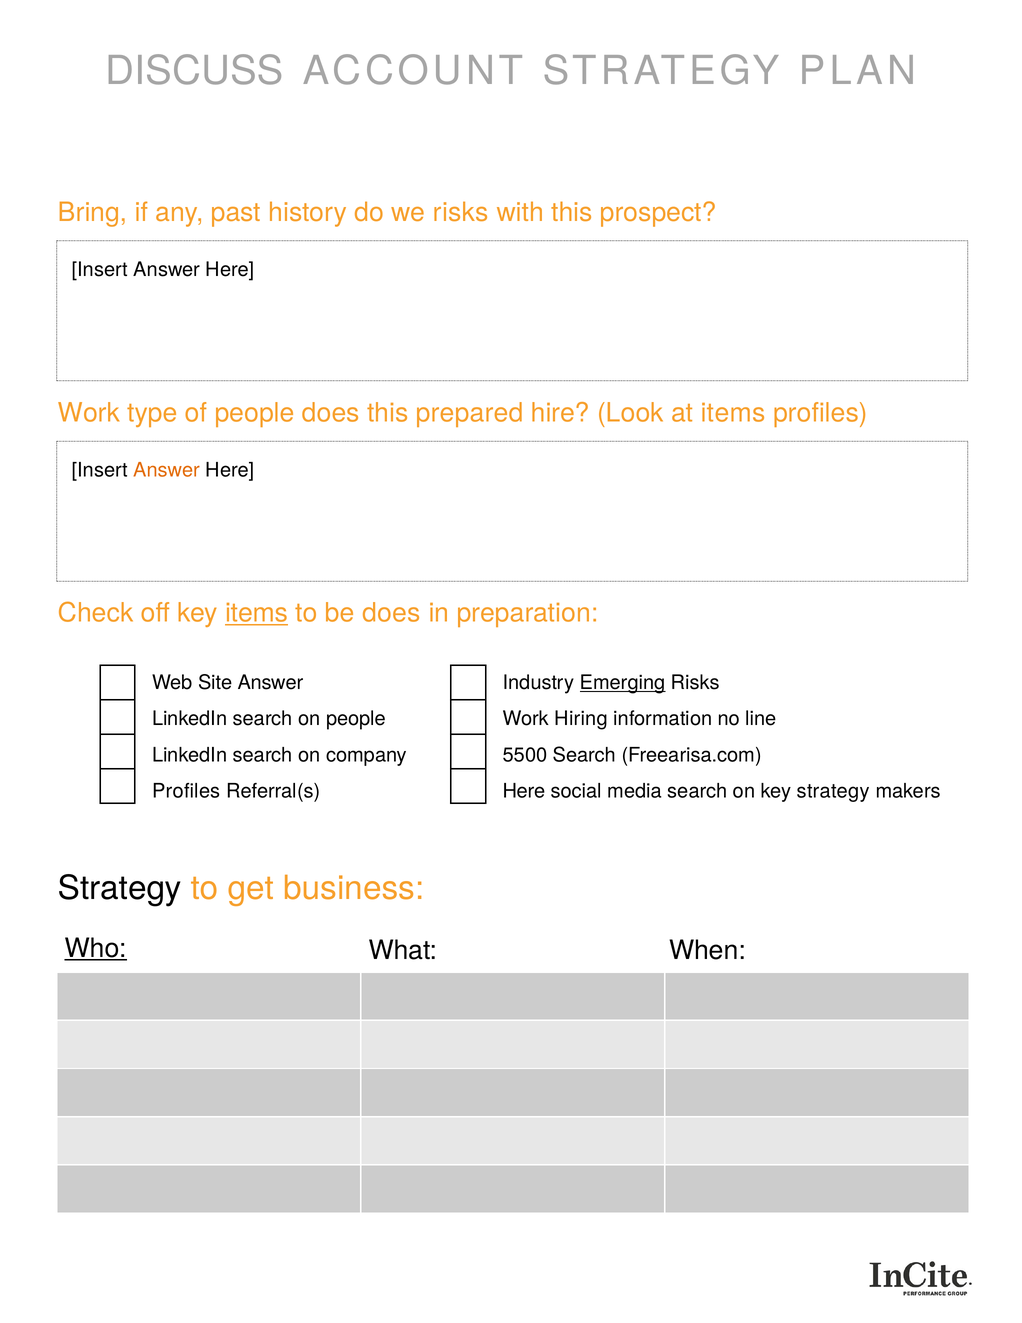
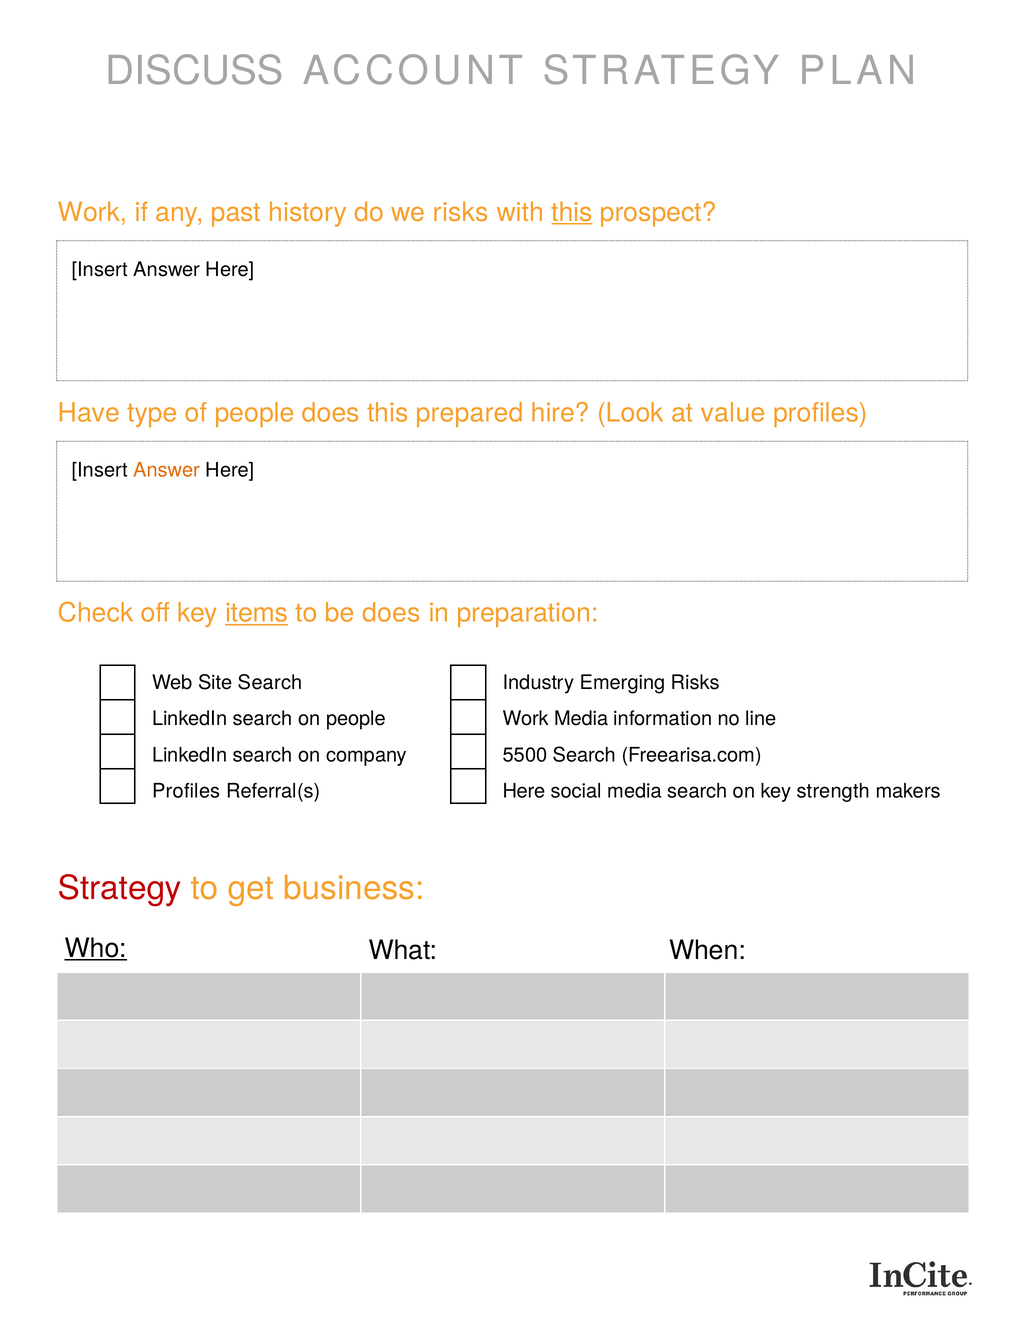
Bring at (93, 212): Bring -> Work
this at (572, 212) underline: none -> present
Work at (89, 413): Work -> Have
at items: items -> value
Site Answer: Answer -> Search
Emerging underline: present -> none
Work Hiring: Hiring -> Media
key strategy: strategy -> strength
Strategy at (120, 888) colour: black -> red
